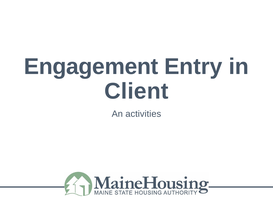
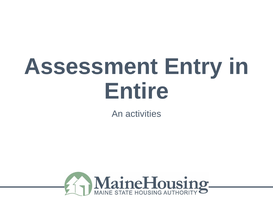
Engagement: Engagement -> Assessment
Client: Client -> Entire
